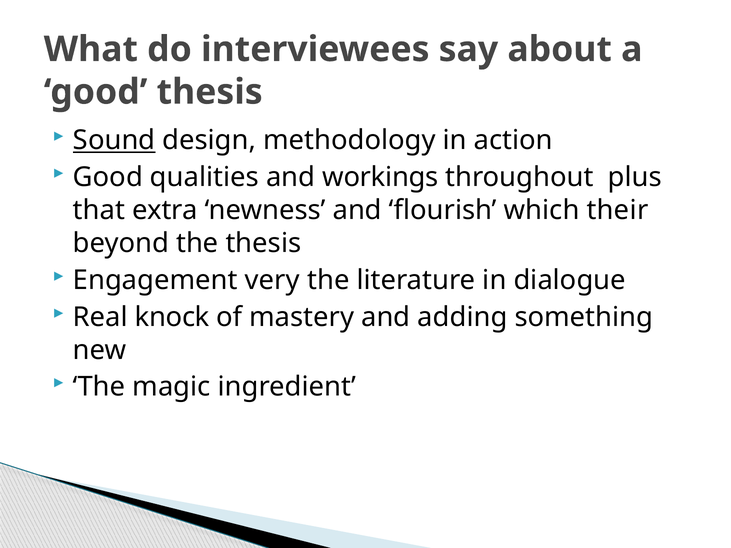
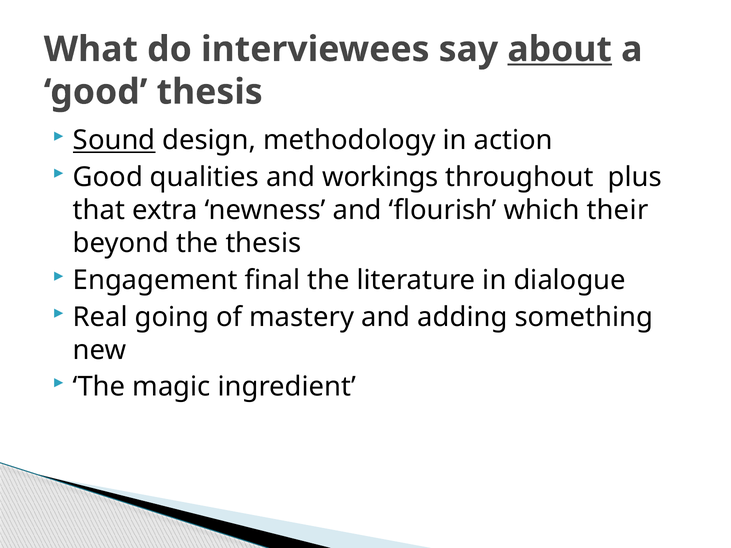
about underline: none -> present
very: very -> final
knock: knock -> going
